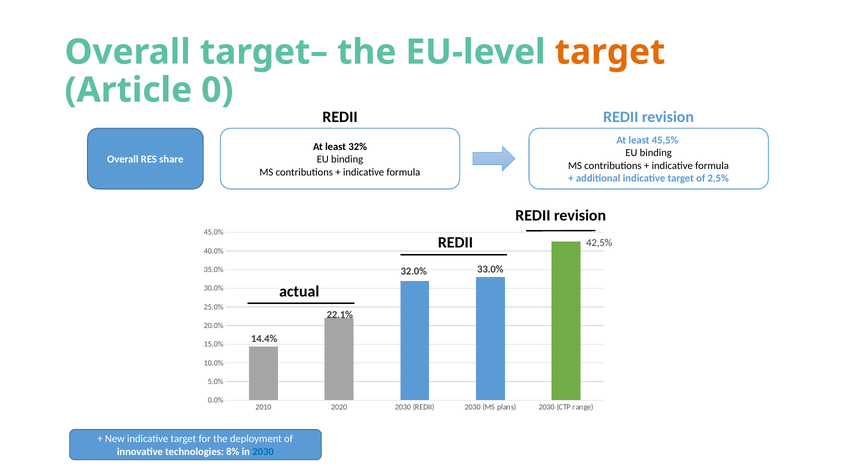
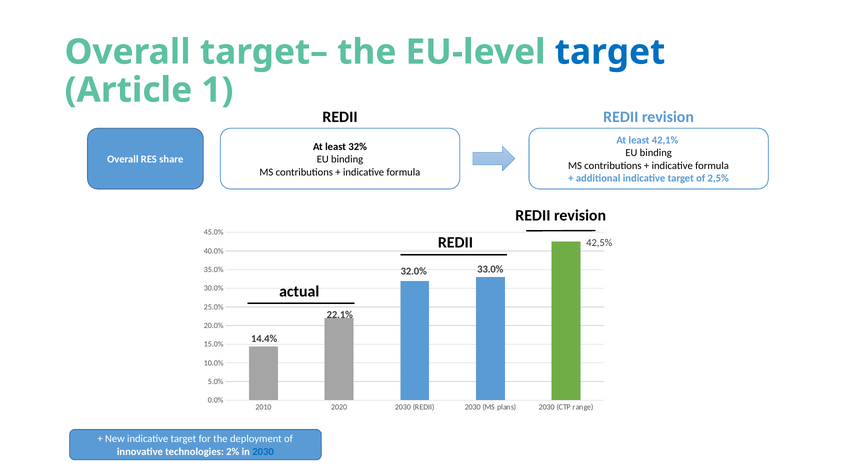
target at (610, 52) colour: orange -> blue
0: 0 -> 1
45,5%: 45,5% -> 42,1%
8%: 8% -> 2%
